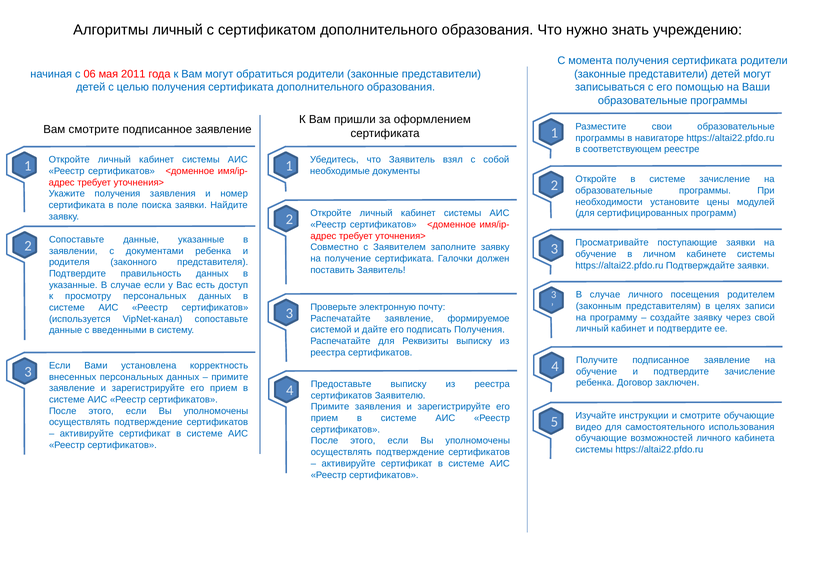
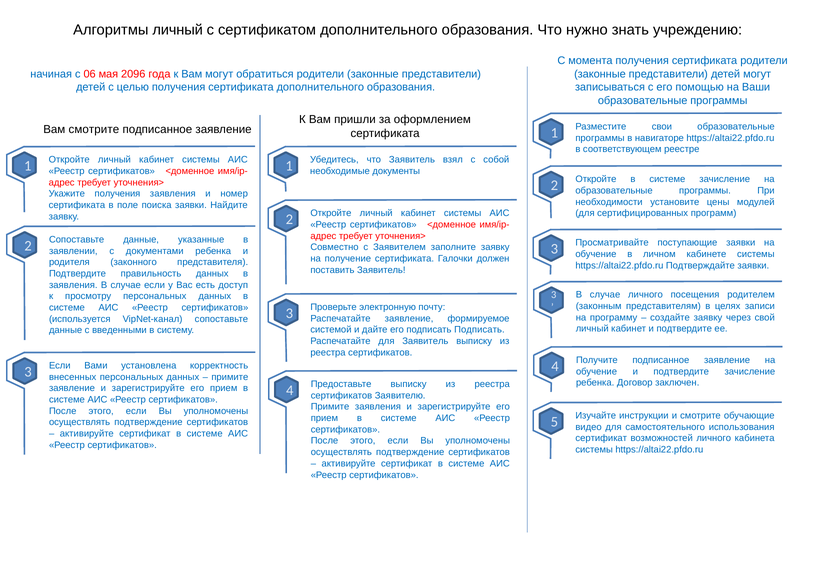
2011: 2011 -> 2096
указанные at (73, 285): указанные -> заявления
подписать Получения: Получения -> Подписать
для Реквизиты: Реквизиты -> Заявитель
обучающие at (601, 438): обучающие -> сертификат
